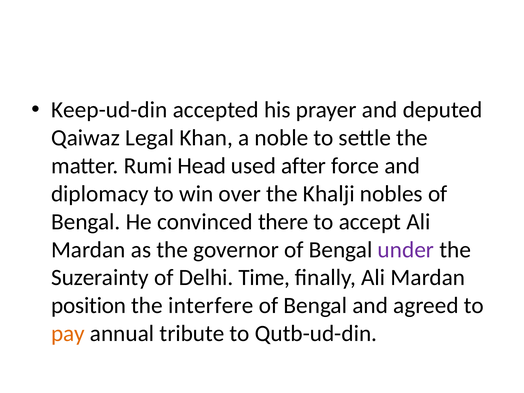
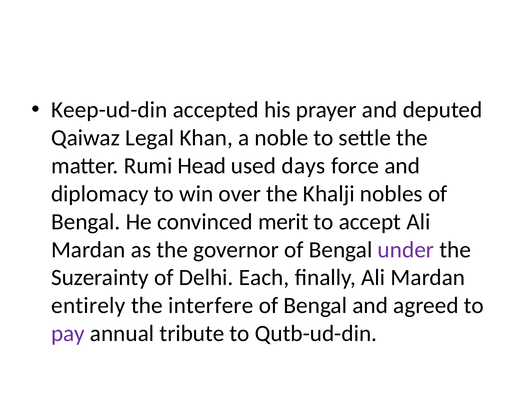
after: after -> days
there: there -> merit
Time: Time -> Each
position: position -> entirely
pay colour: orange -> purple
